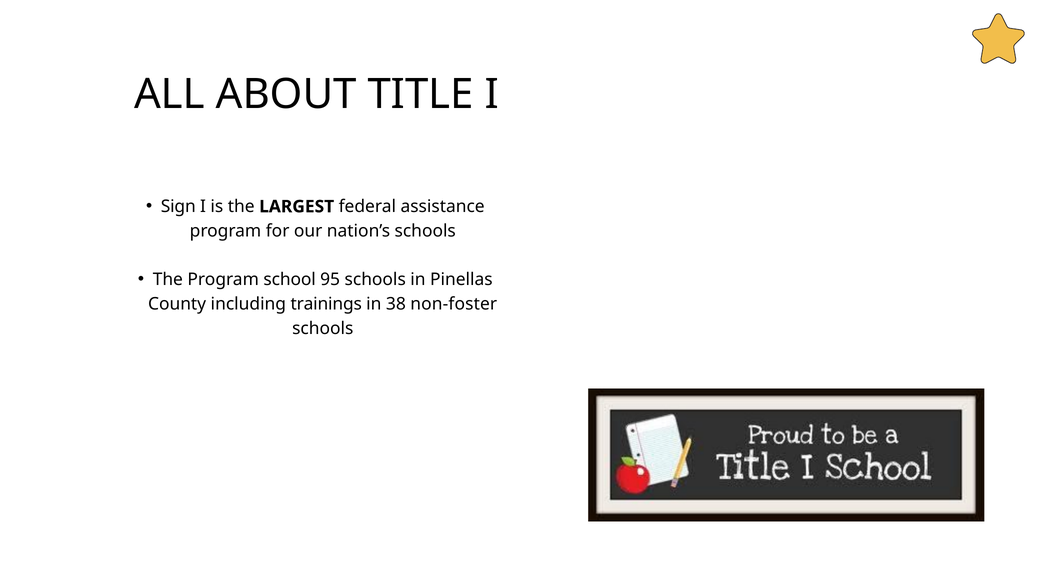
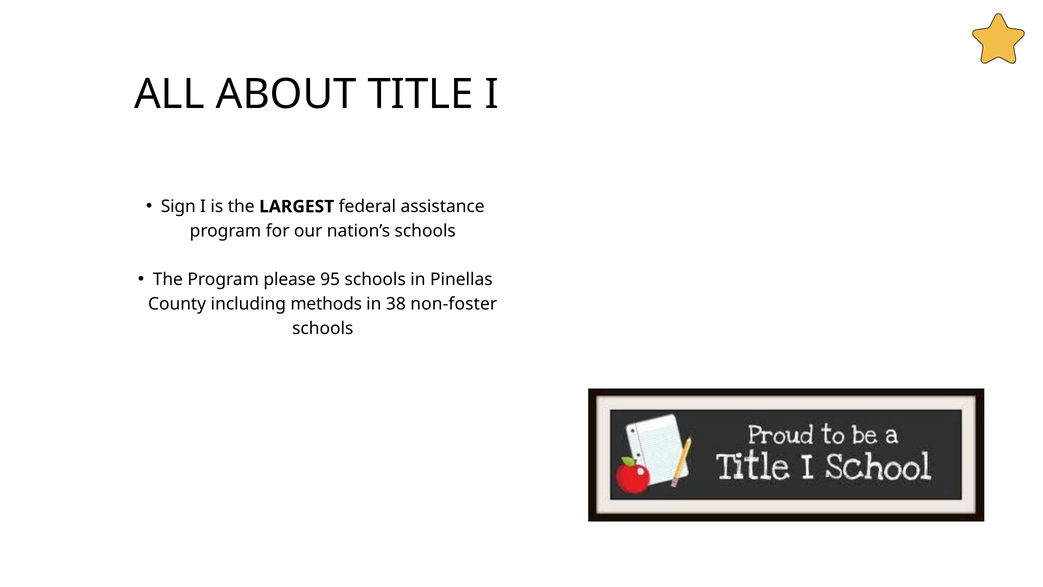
school: school -> please
trainings: trainings -> methods
